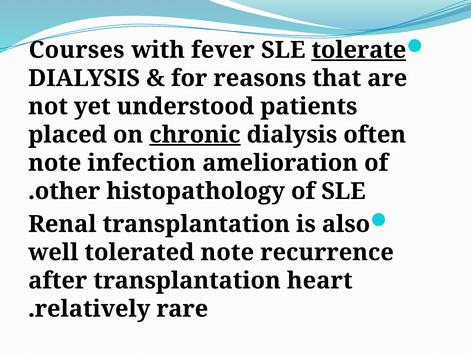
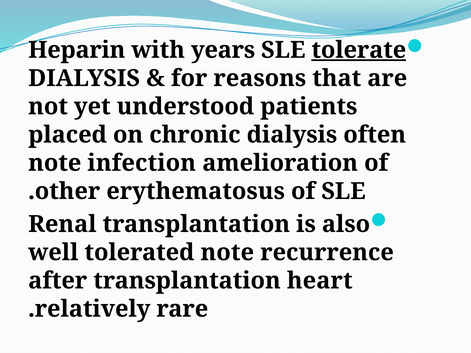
Courses: Courses -> Heparin
fever: fever -> years
chronic underline: present -> none
histopathology: histopathology -> erythematosus
